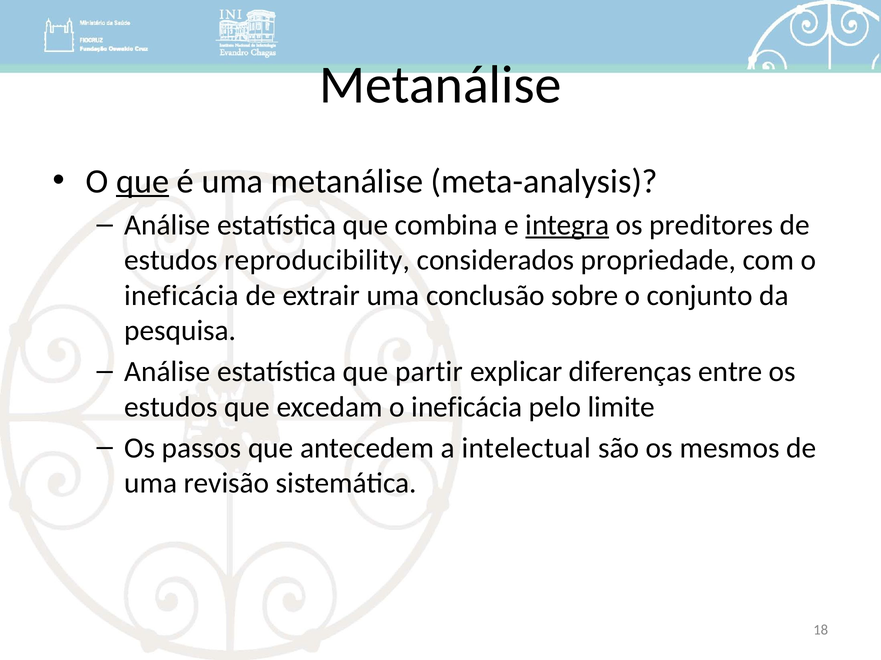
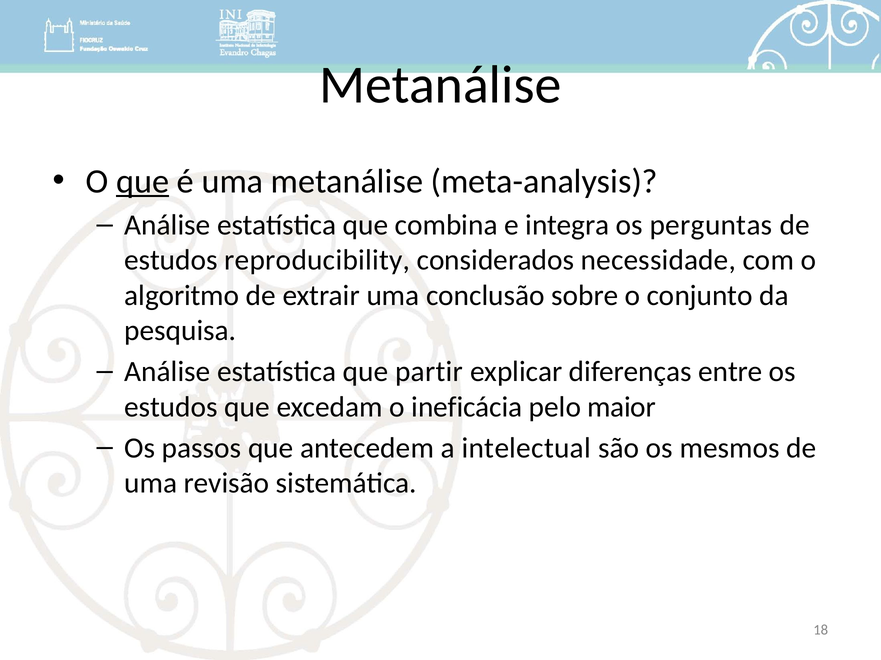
integra underline: present -> none
preditores: preditores -> perguntas
propriedade: propriedade -> necessidade
ineficácia at (182, 296): ineficácia -> algoritmo
limite: limite -> maior
